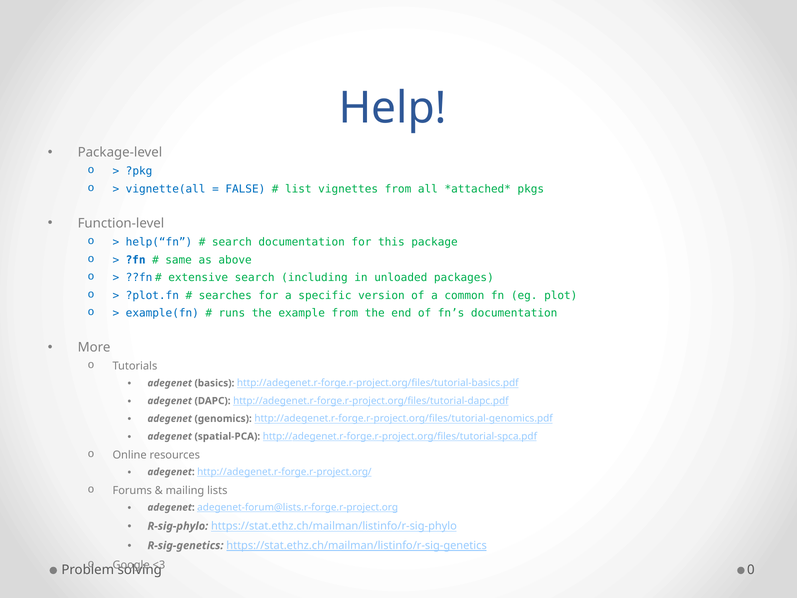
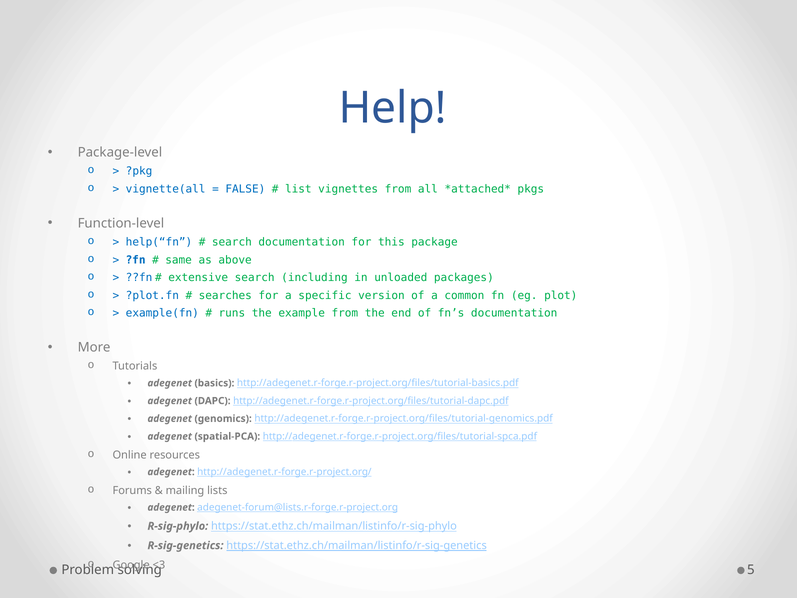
0: 0 -> 5
